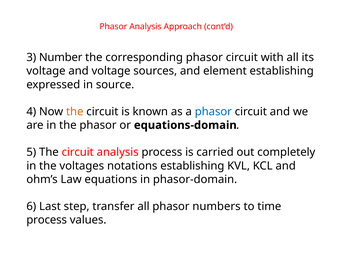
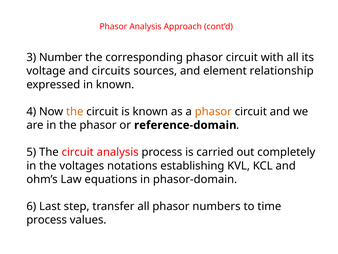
and voltage: voltage -> circuits
element establishing: establishing -> relationship
in source: source -> known
phasor at (213, 111) colour: blue -> orange
equations-domain: equations-domain -> reference-domain
